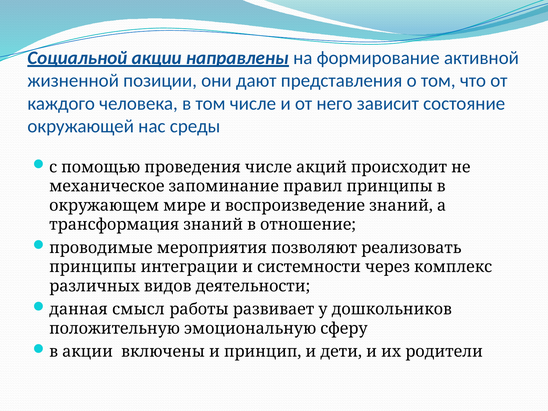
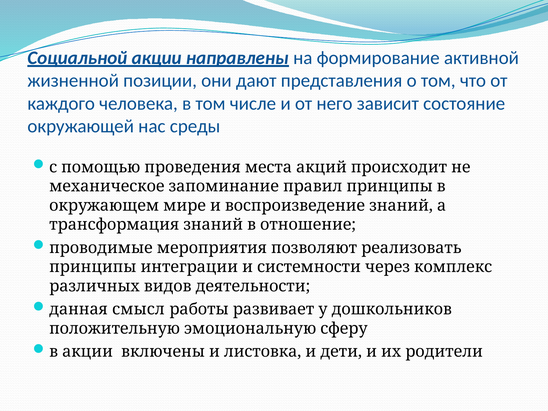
проведения числе: числе -> места
принцип: принцип -> листовка
